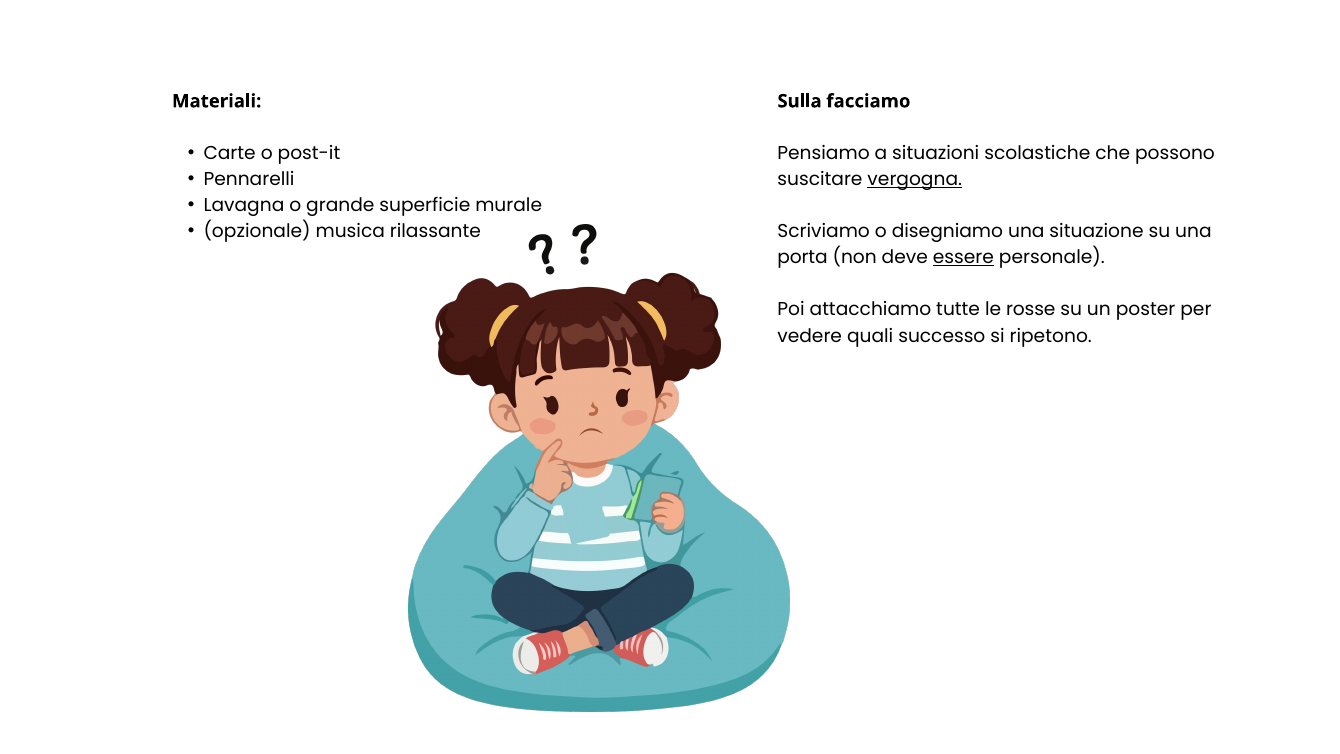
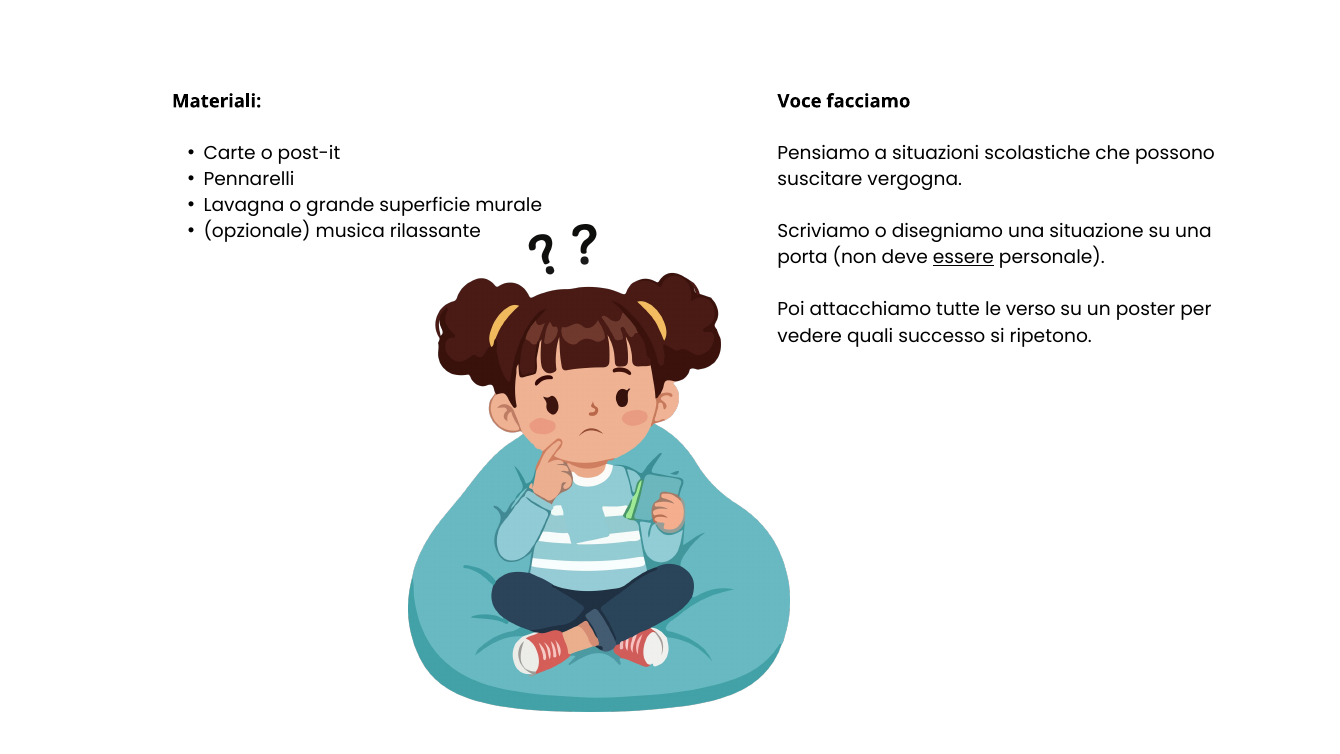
Sulla: Sulla -> Voce
vergogna underline: present -> none
rosse: rosse -> verso
